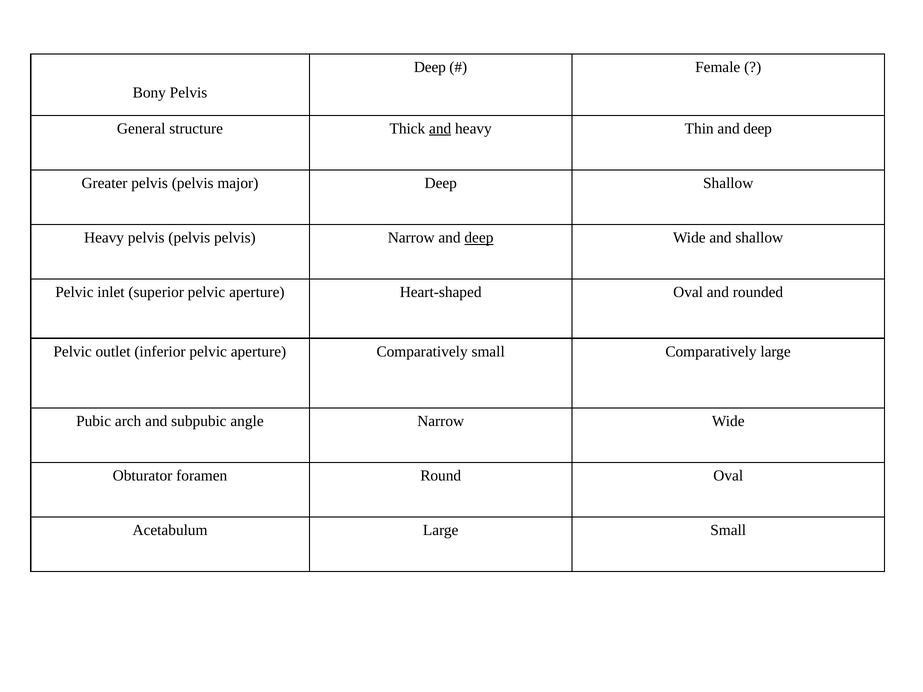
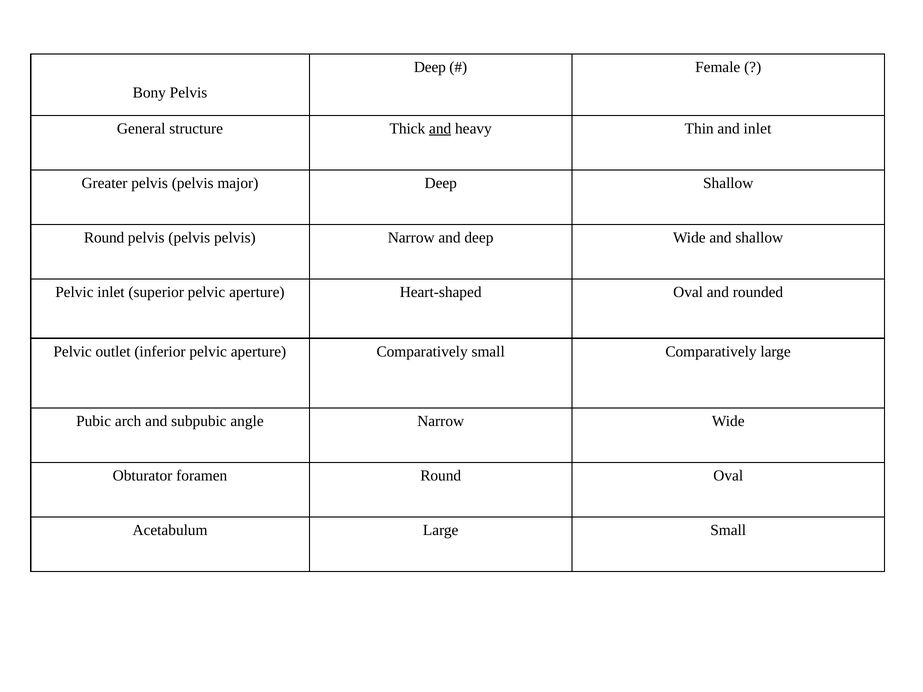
Thin and deep: deep -> inlet
Heavy at (104, 238): Heavy -> Round
deep at (479, 238) underline: present -> none
